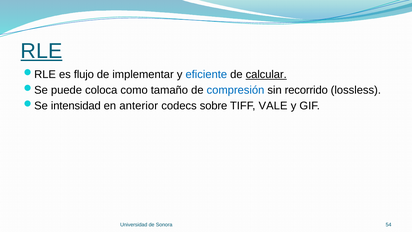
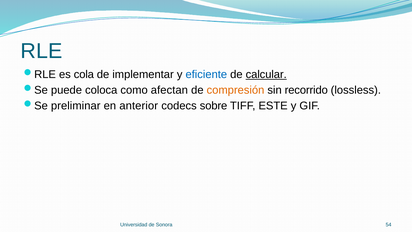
RLE underline: present -> none
flujo: flujo -> cola
tamaño: tamaño -> afectan
compresión colour: blue -> orange
intensidad: intensidad -> preliminar
VALE: VALE -> ESTE
